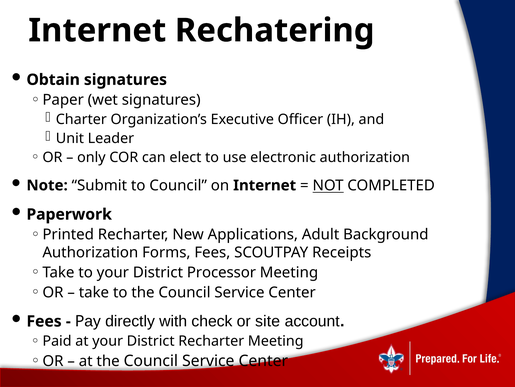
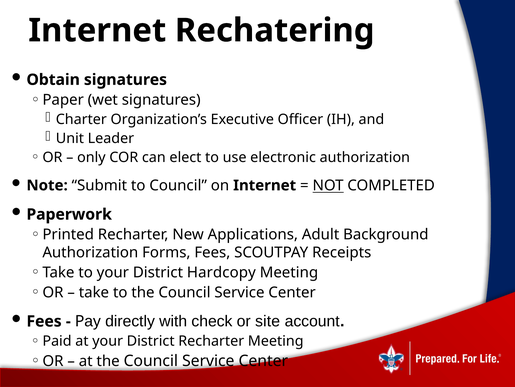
Processor: Processor -> Hardcopy
